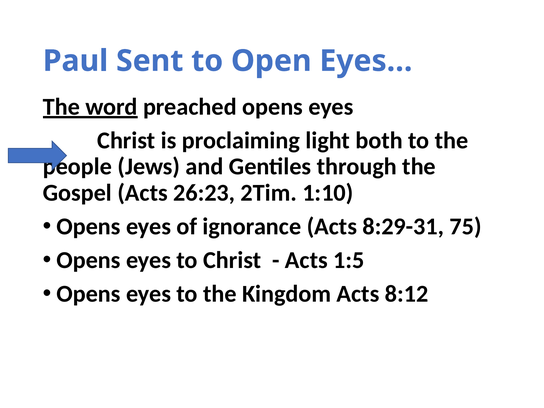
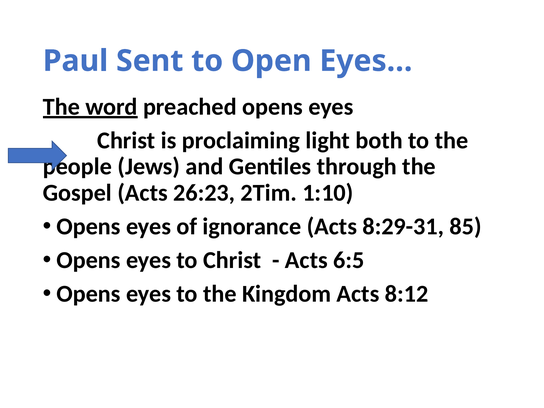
75: 75 -> 85
1:5: 1:5 -> 6:5
